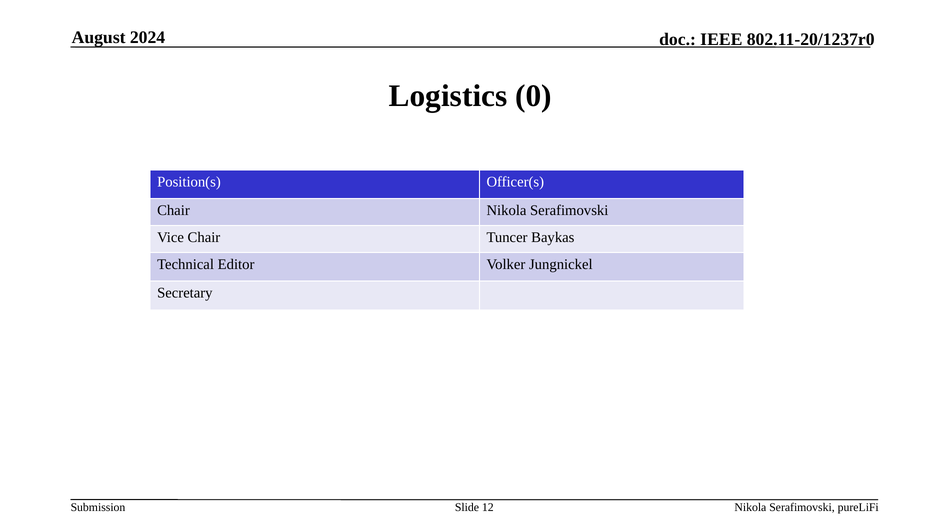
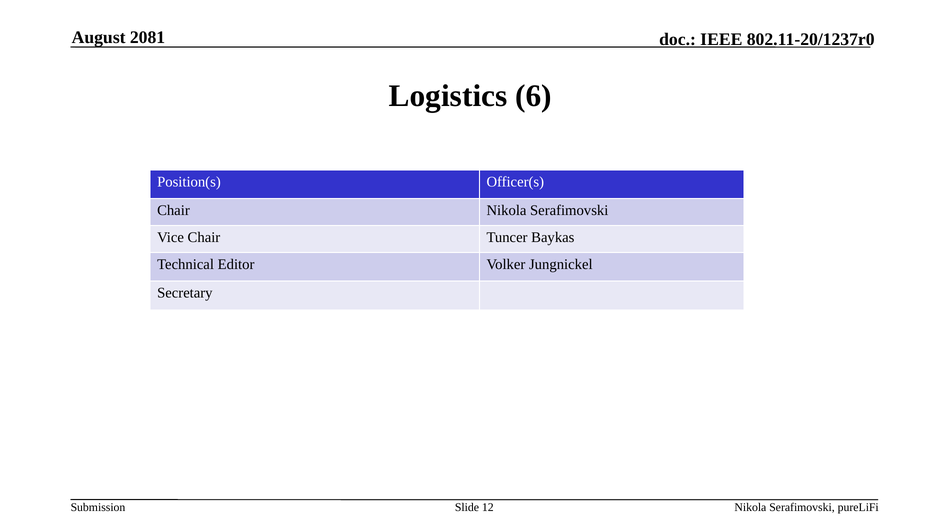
2024: 2024 -> 2081
0: 0 -> 6
